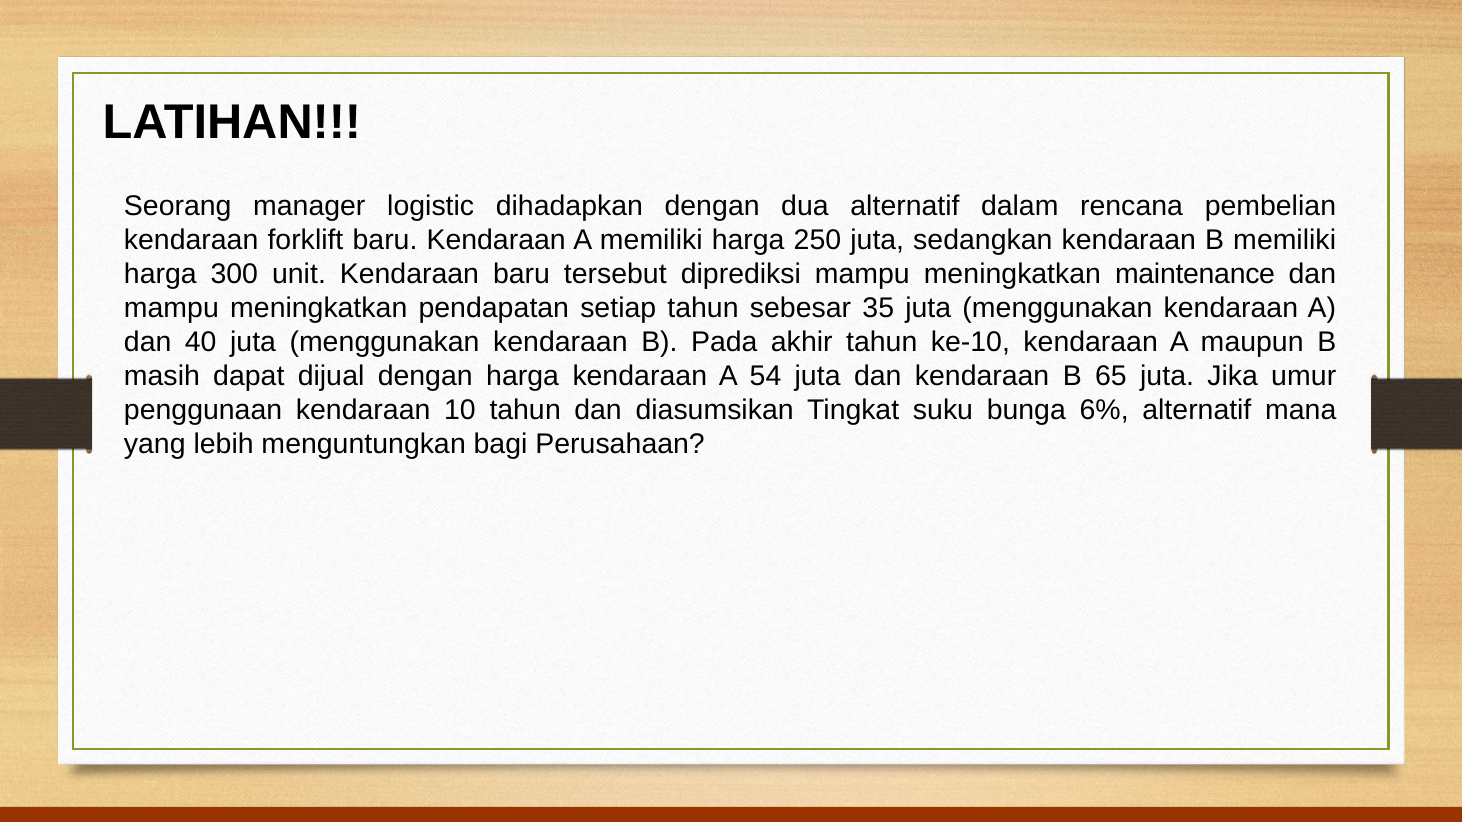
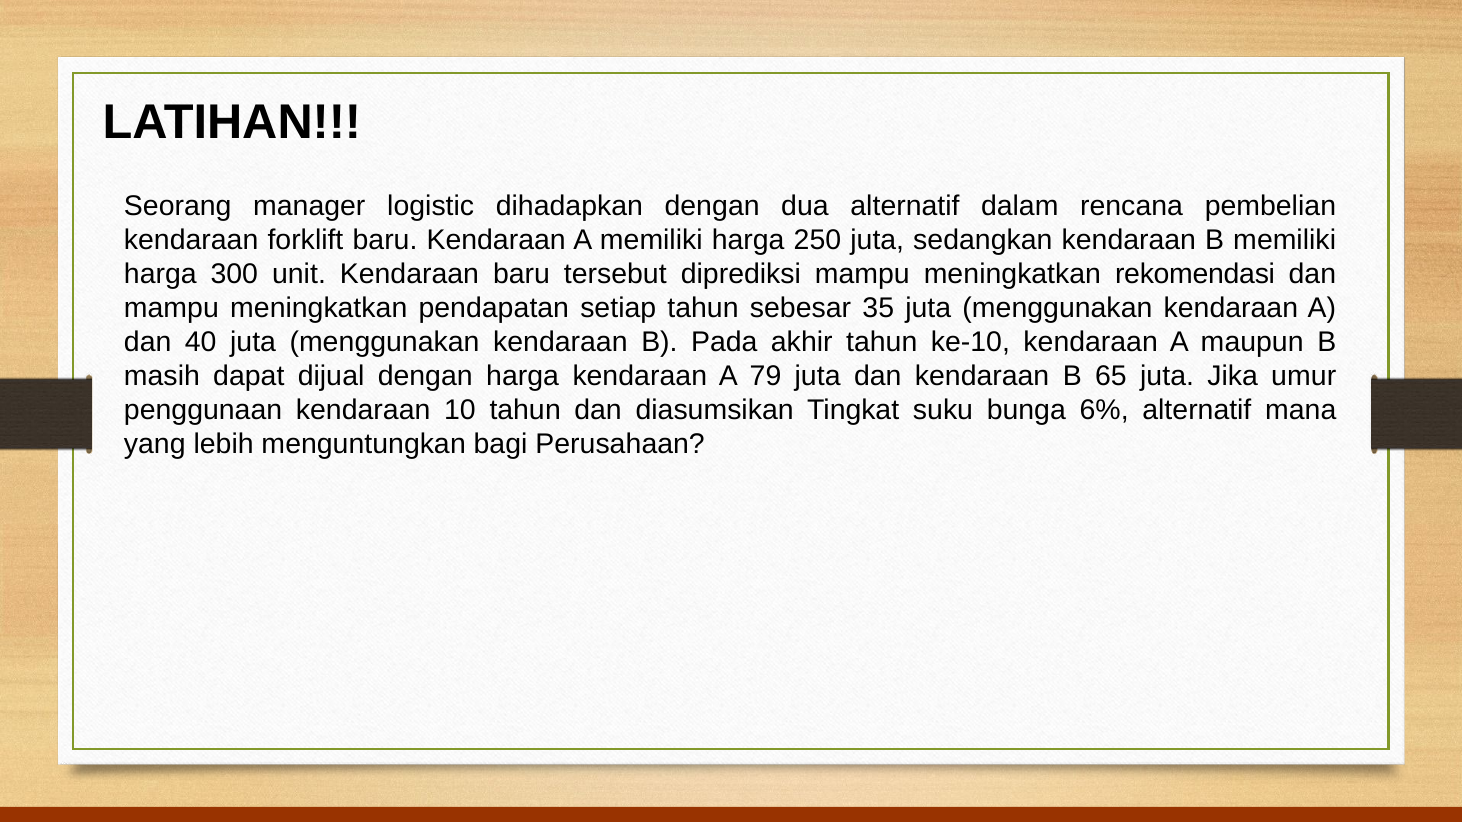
maintenance: maintenance -> rekomendasi
54: 54 -> 79
